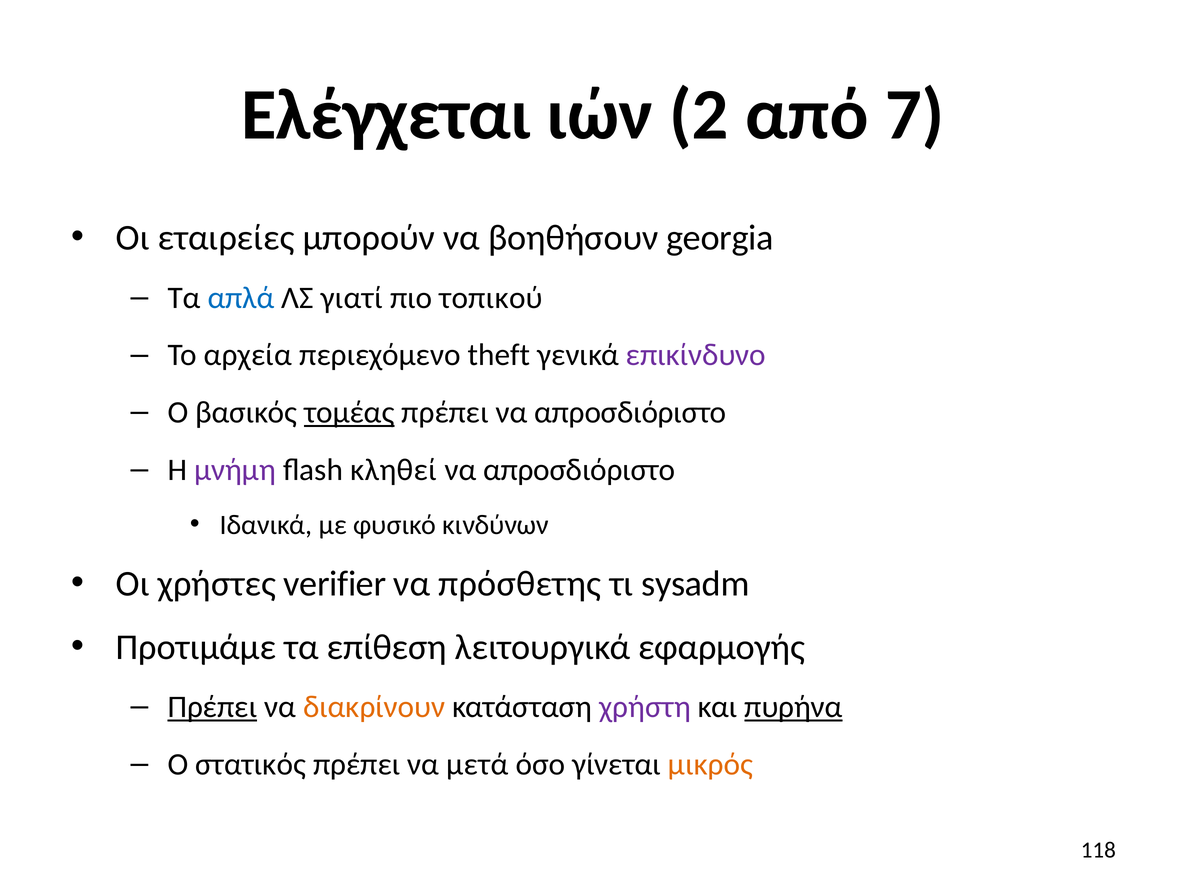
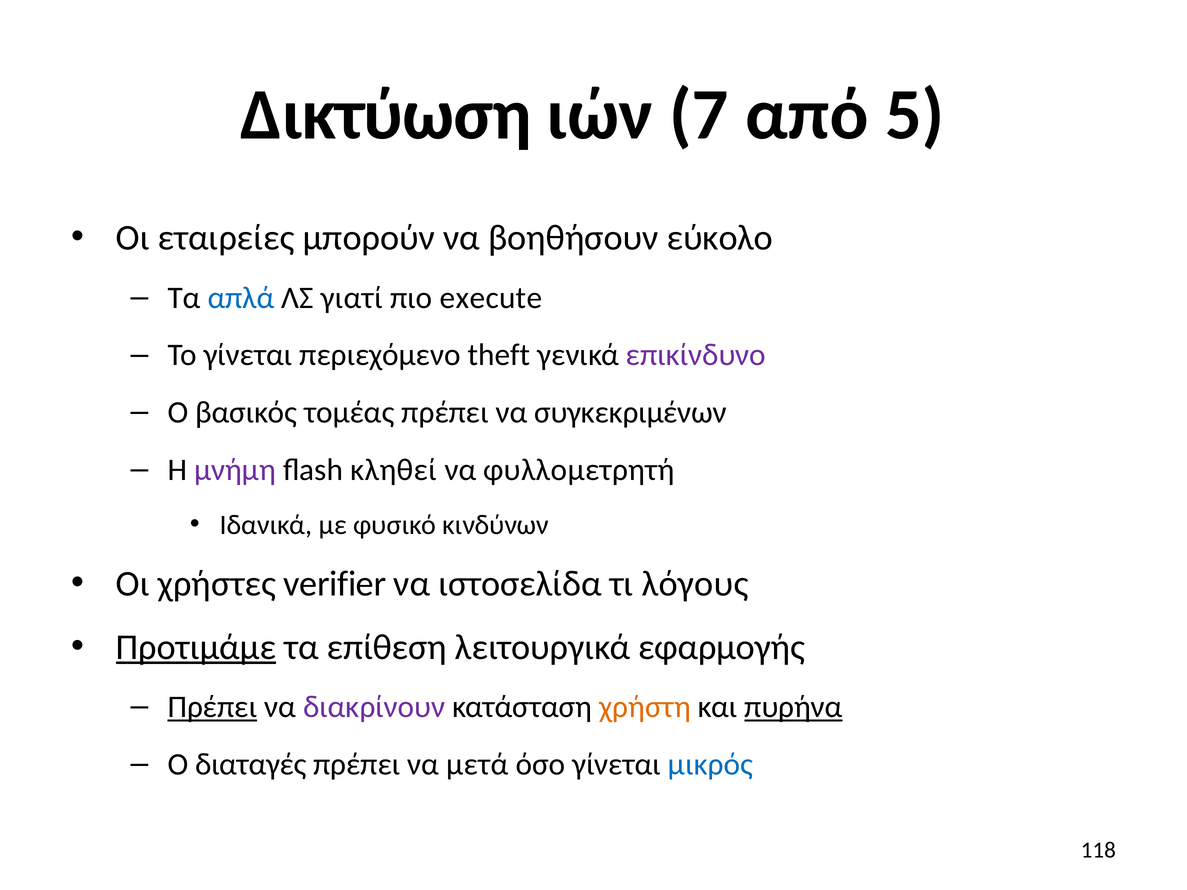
Ελέγχεται: Ελέγχεται -> Δικτύωση
2: 2 -> 7
7: 7 -> 5
georgia: georgia -> εύκολο
τοπικού: τοπικού -> execute
Το αρχεία: αρχεία -> γίνεται
τομέας underline: present -> none
πρέπει να απροσδιόριστο: απροσδιόριστο -> συγκεκριμένων
απροσδιόριστο at (579, 470): απροσδιόριστο -> φυλλομετρητή
πρόσθετης: πρόσθετης -> ιστοσελίδα
sysadm: sysadm -> λόγους
Προτιμάμε underline: none -> present
διακρίνουν colour: orange -> purple
χρήστη colour: purple -> orange
στατικός: στατικός -> διαταγές
μικρός colour: orange -> blue
